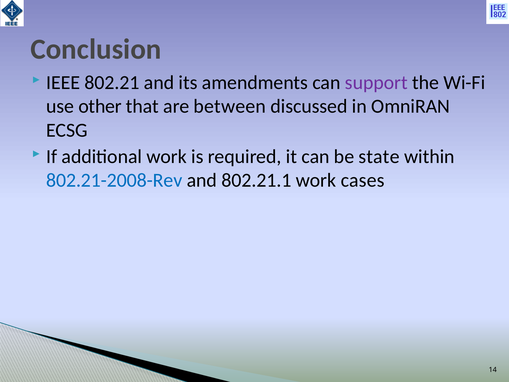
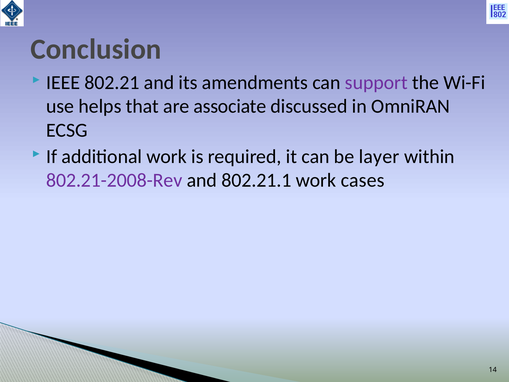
other: other -> helps
between: between -> associate
state: state -> layer
802.21-2008-Rev colour: blue -> purple
